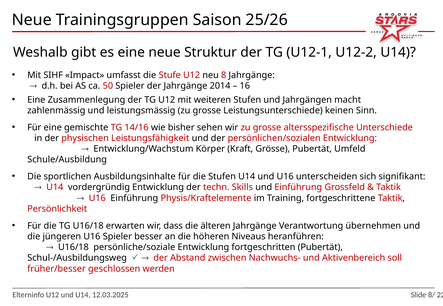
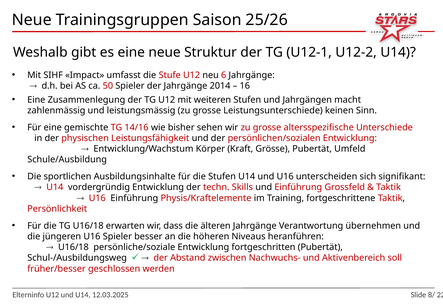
8: 8 -> 6
